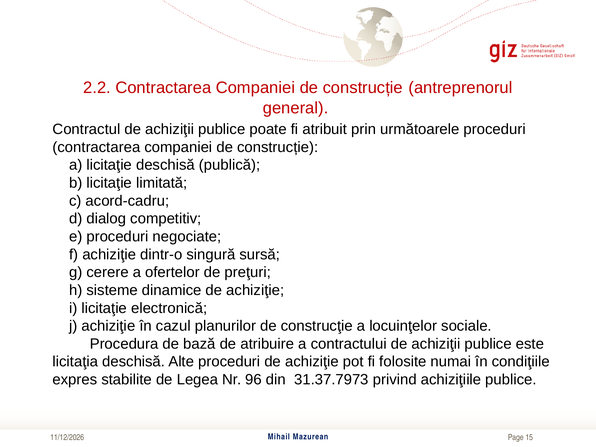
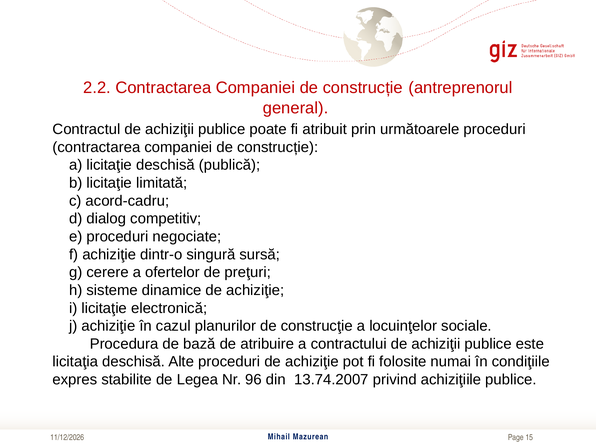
31.37.7973: 31.37.7973 -> 13.74.2007
